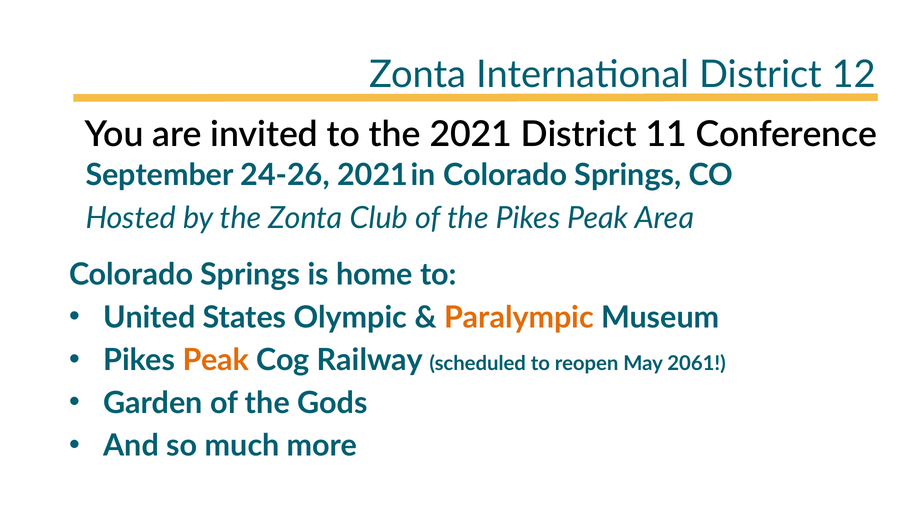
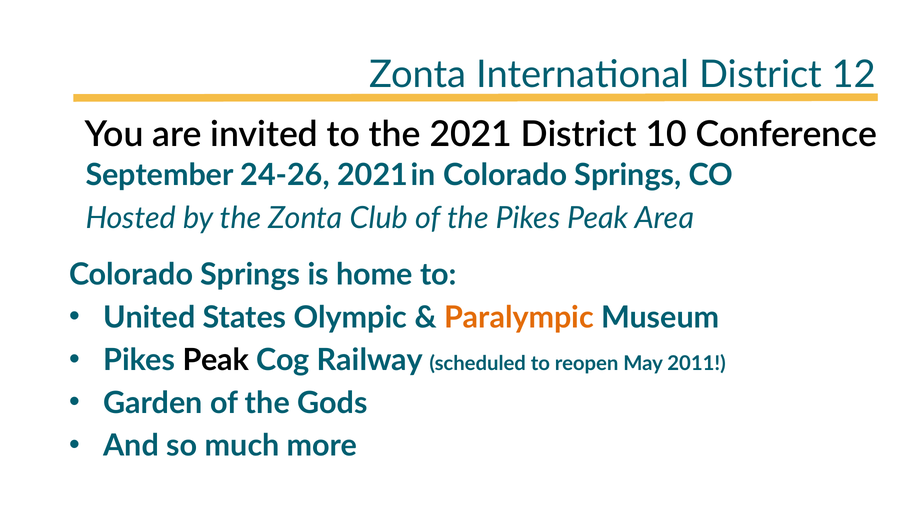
11: 11 -> 10
Peak at (216, 361) colour: orange -> black
2061: 2061 -> 2011
